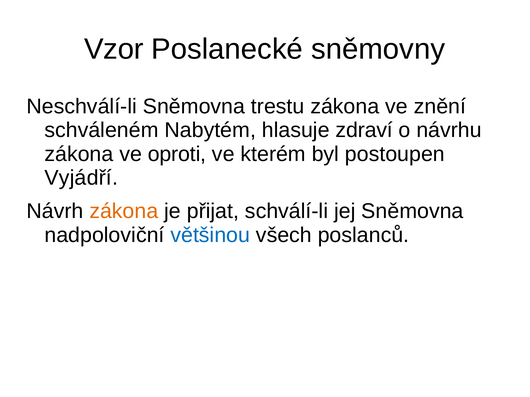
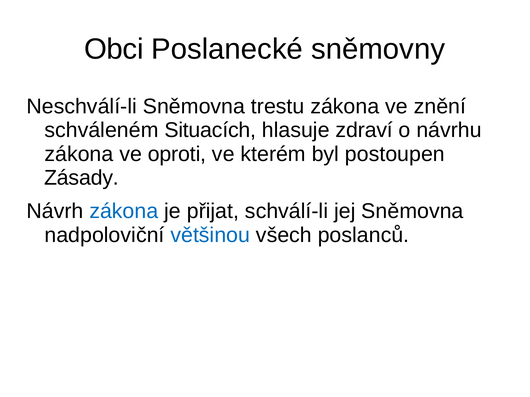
Vzor: Vzor -> Obci
Nabytém: Nabytém -> Situacích
Vyjádří: Vyjádří -> Zásady
zákona at (124, 211) colour: orange -> blue
